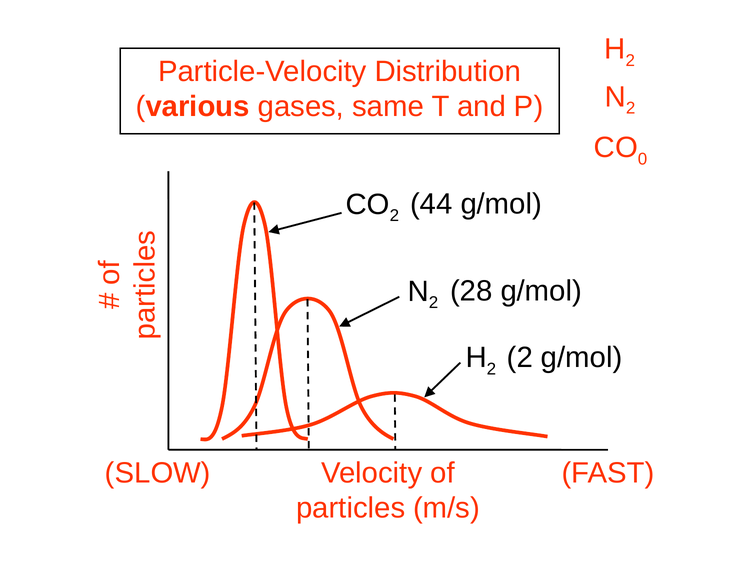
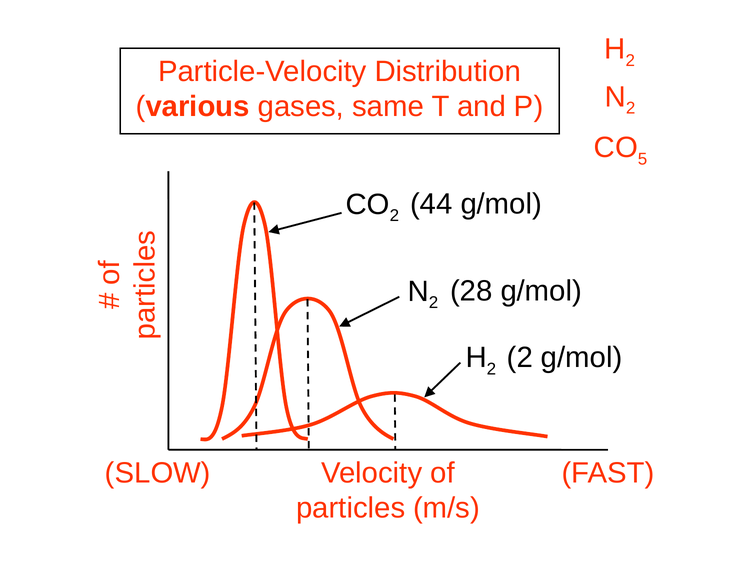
0: 0 -> 5
